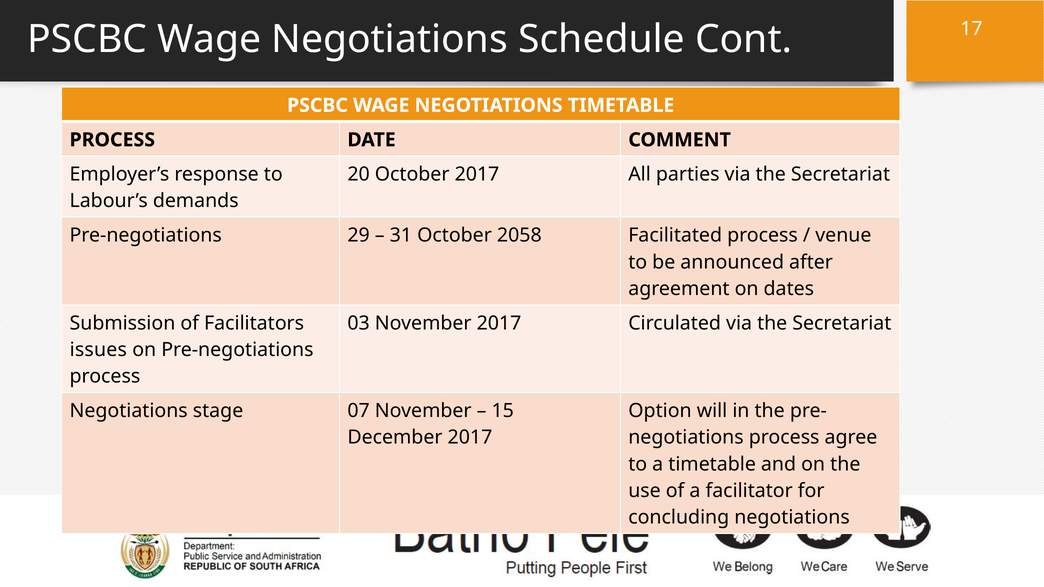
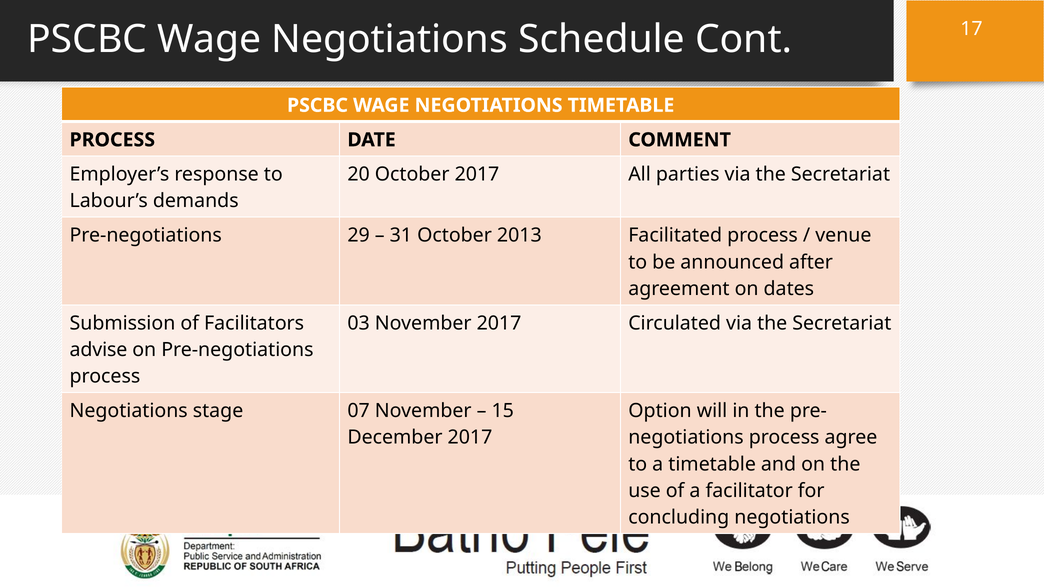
2058: 2058 -> 2013
issues: issues -> advise
